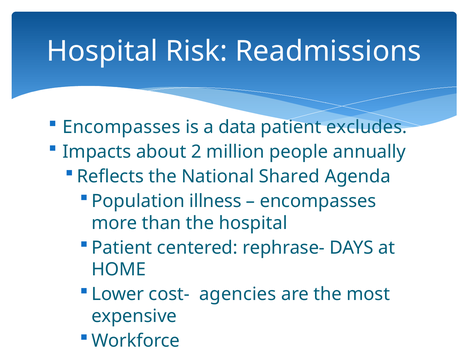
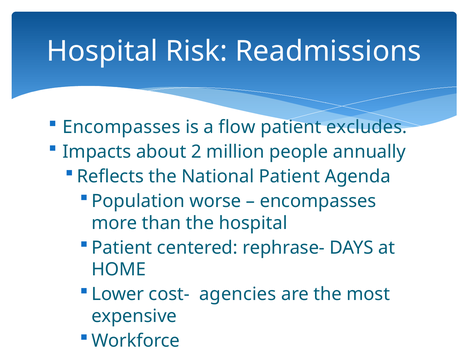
data: data -> flow
National Shared: Shared -> Patient
illness: illness -> worse
